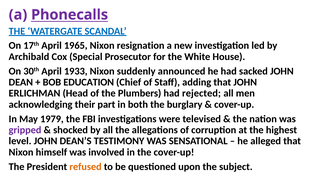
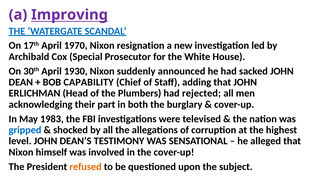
Phonecalls: Phonecalls -> Improving
1965: 1965 -> 1970
1933: 1933 -> 1930
EDUCATION: EDUCATION -> CAPABILITY
1979: 1979 -> 1983
gripped colour: purple -> blue
